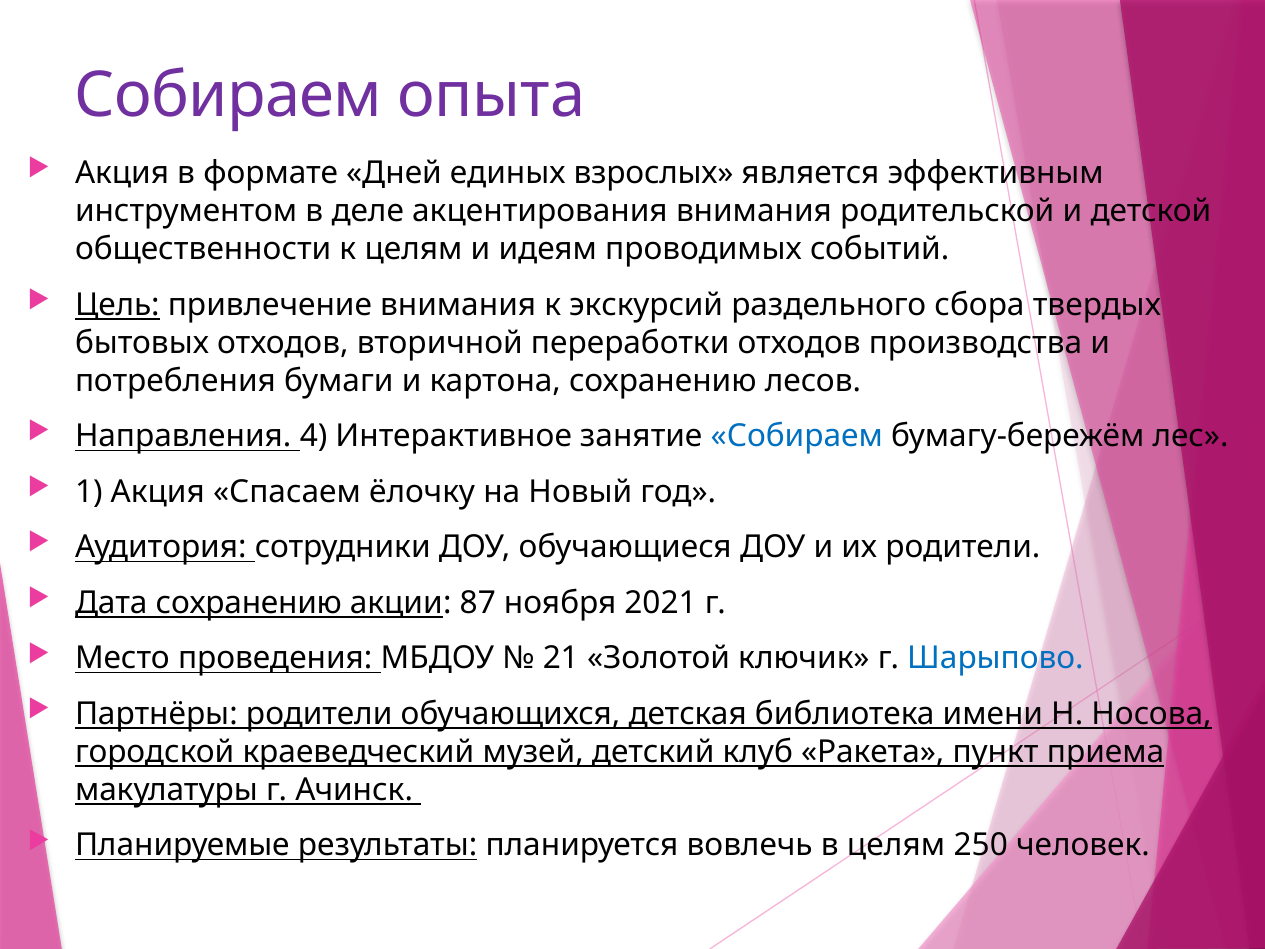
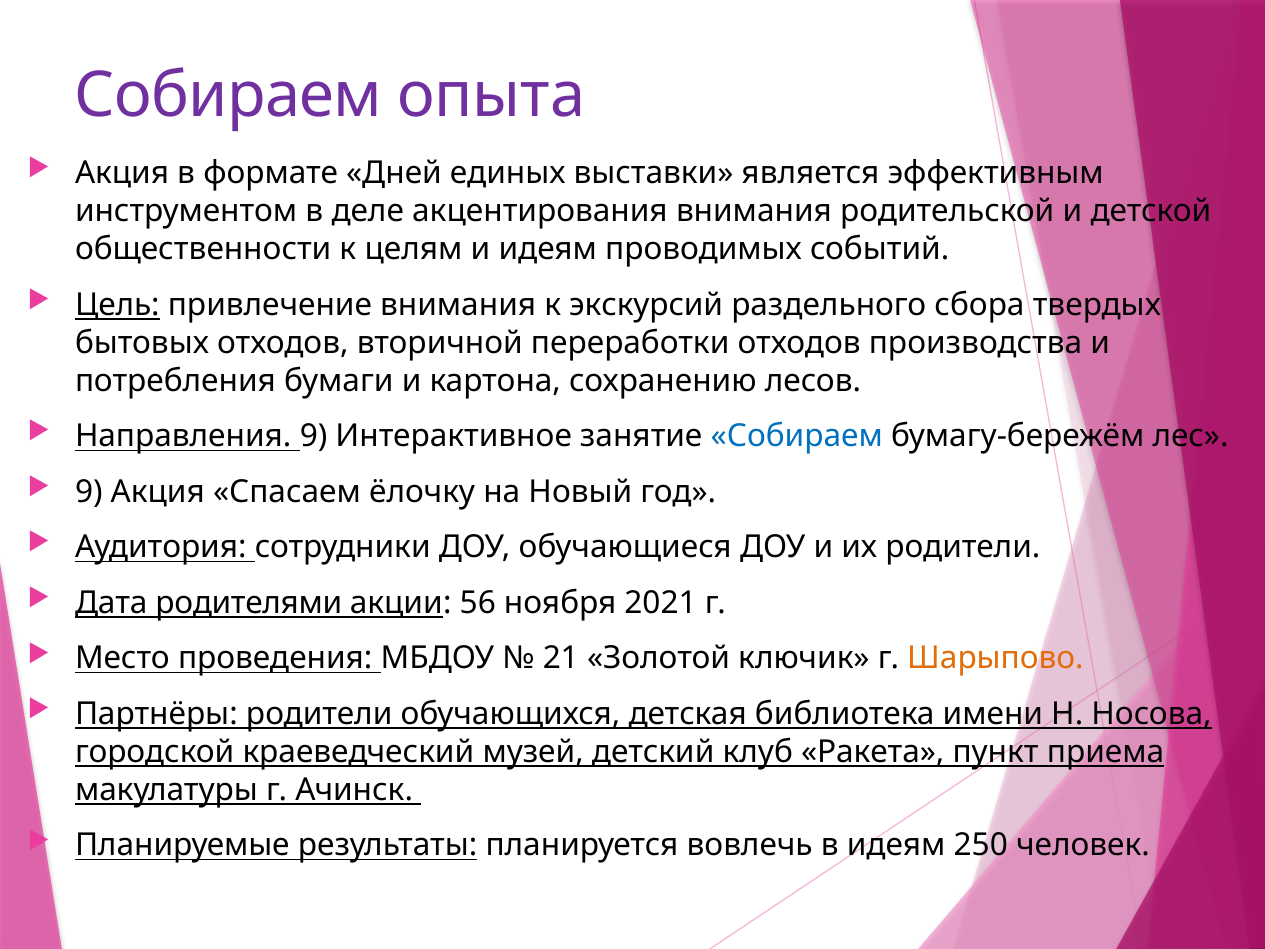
взрослых: взрослых -> выставки
Направления 4: 4 -> 9
1 at (89, 492): 1 -> 9
Дата сохранению: сохранению -> родителями
87: 87 -> 56
Шарыпово colour: blue -> orange
в целям: целям -> идеям
